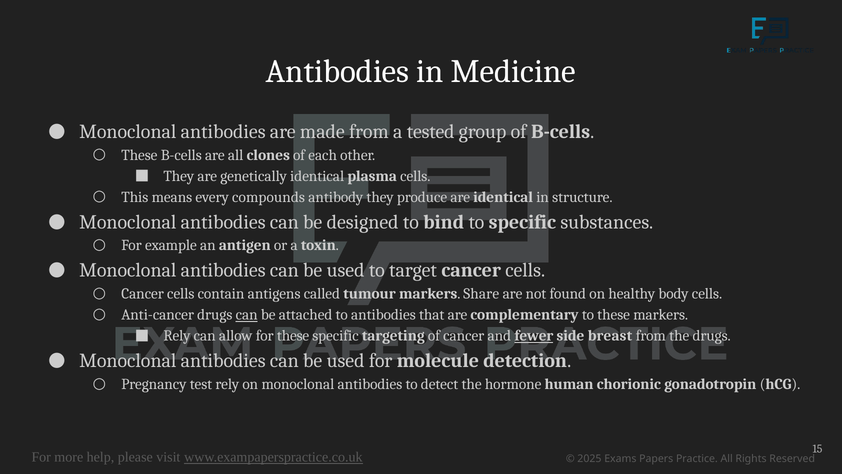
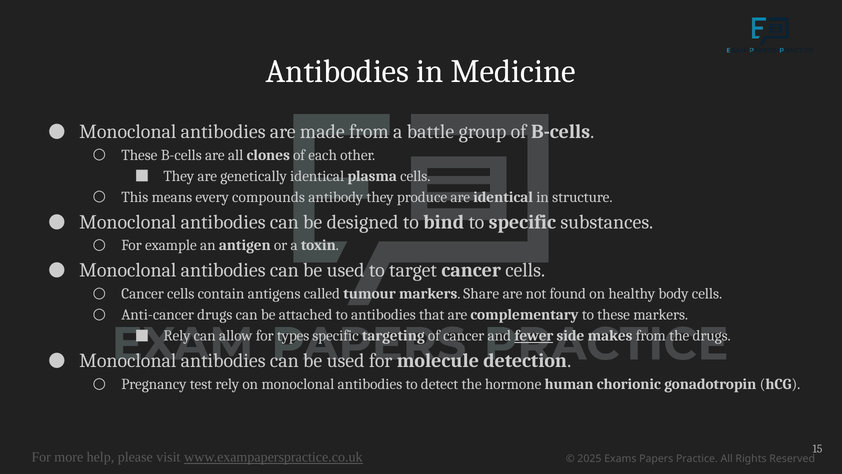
tested: tested -> battle
can at (247, 315) underline: present -> none
for these: these -> types
breast: breast -> makes
